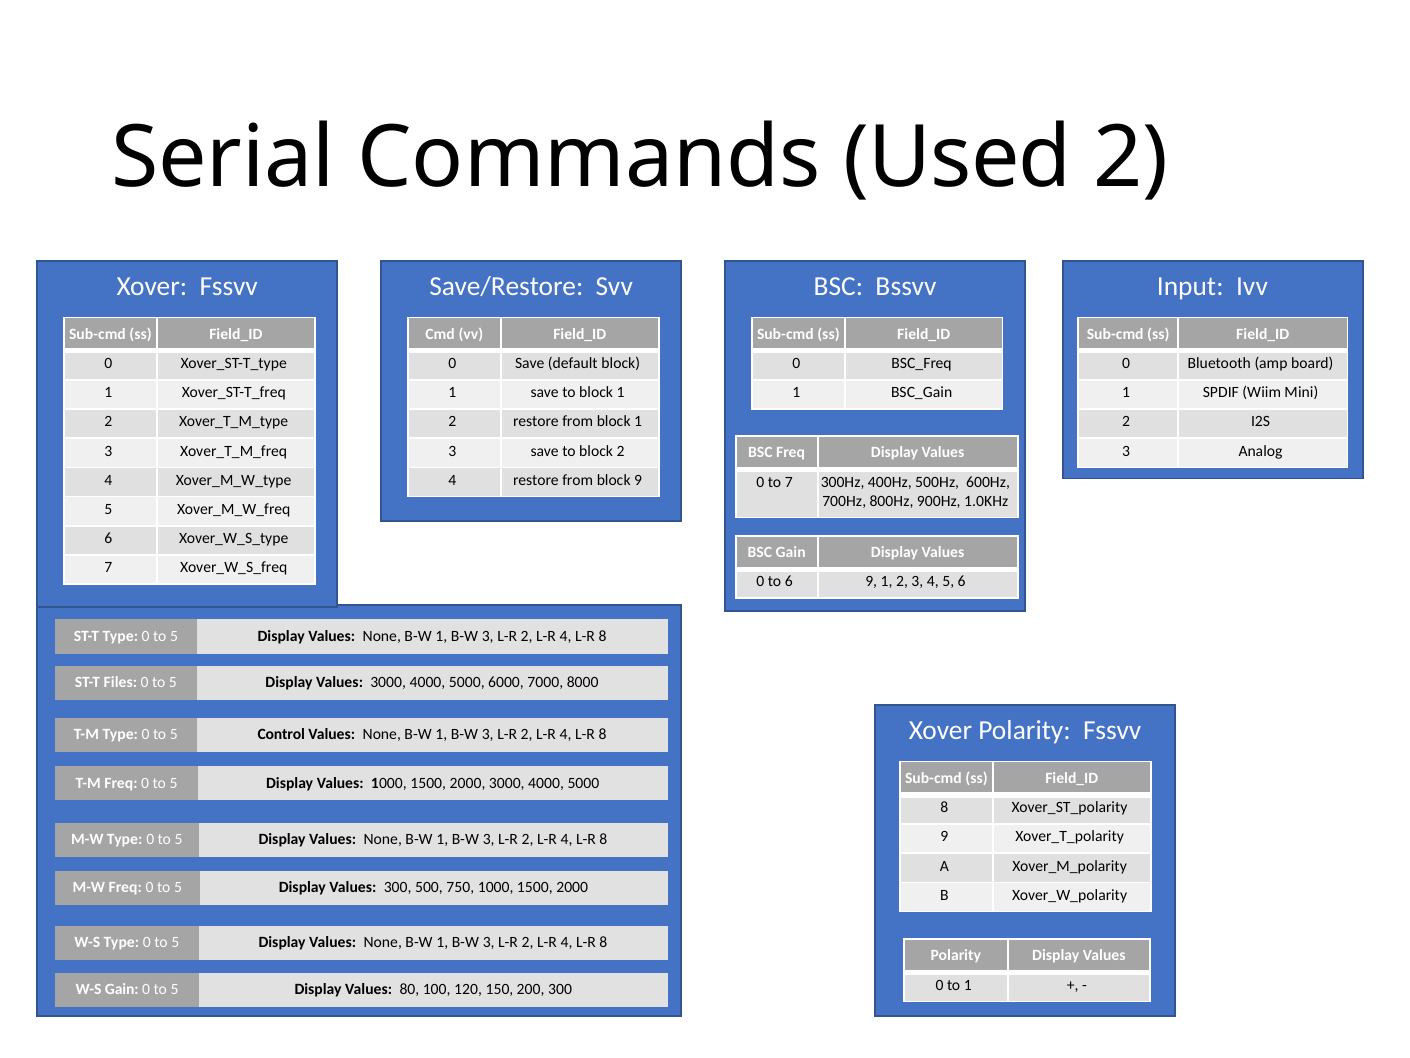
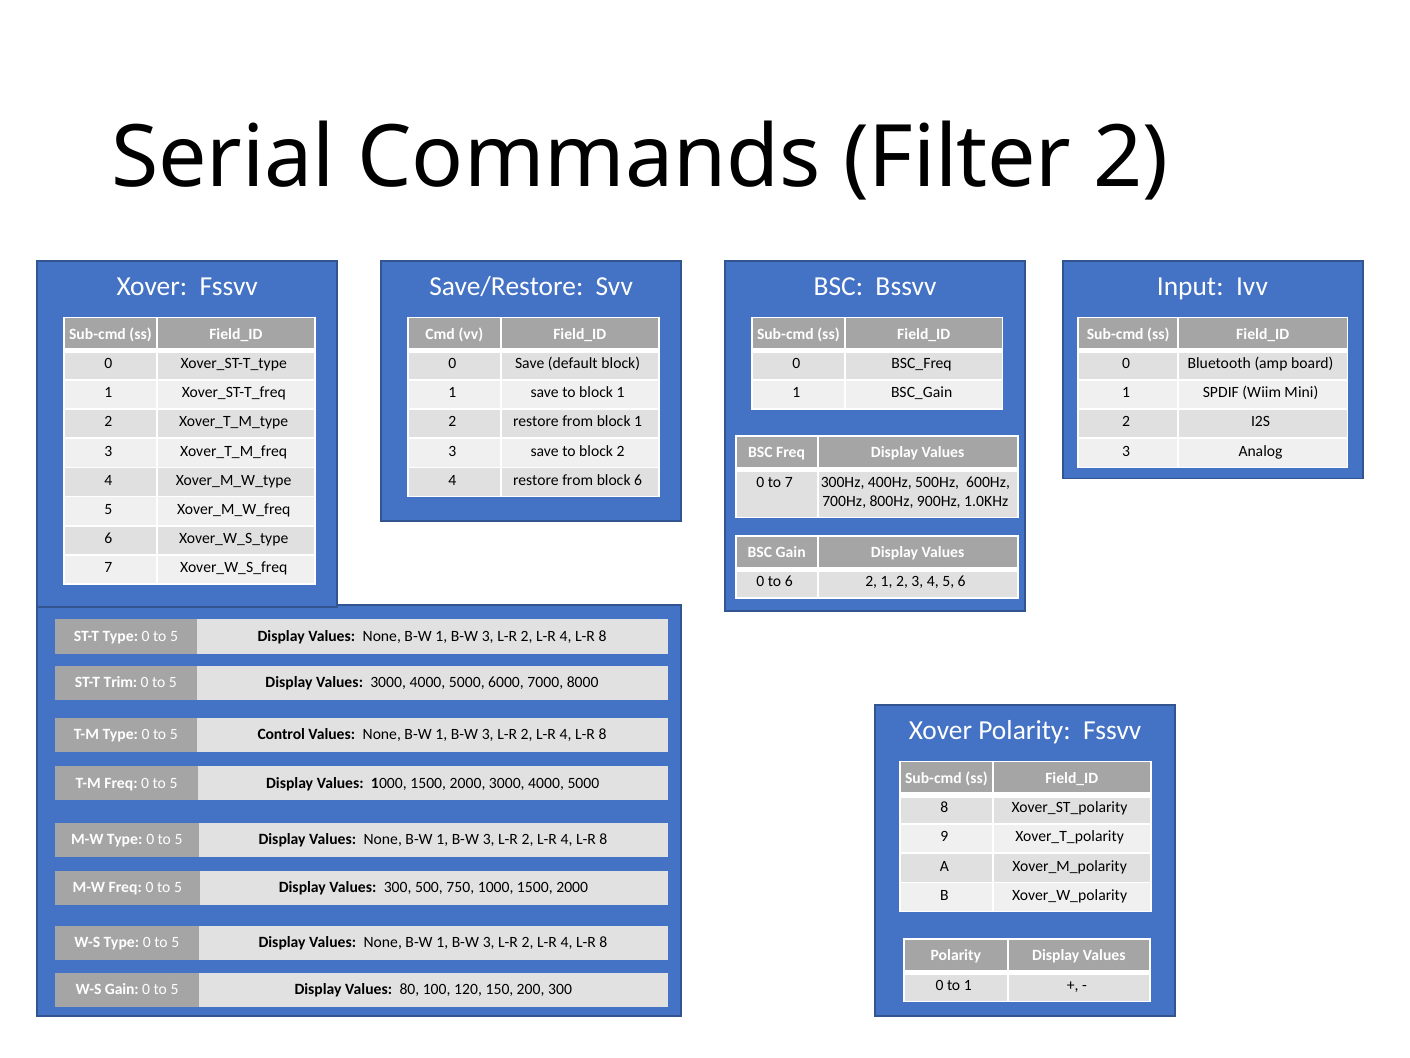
Used: Used -> Filter
block 9: 9 -> 6
6 9: 9 -> 2
Files: Files -> Trim
